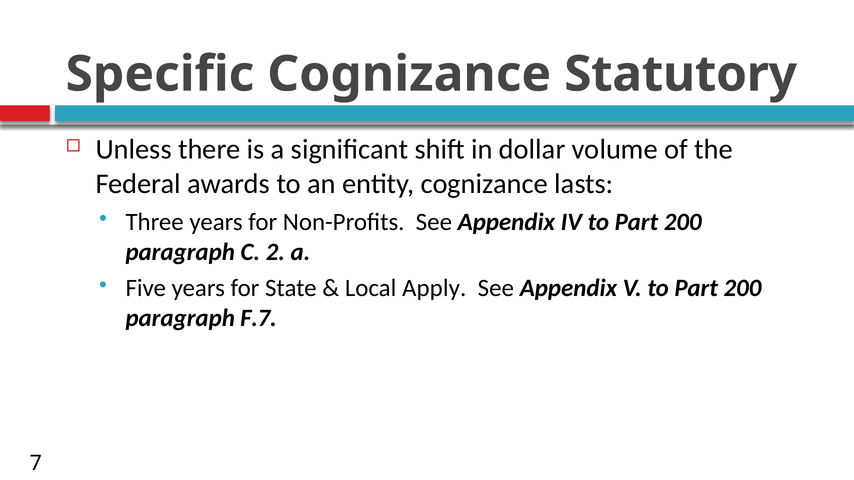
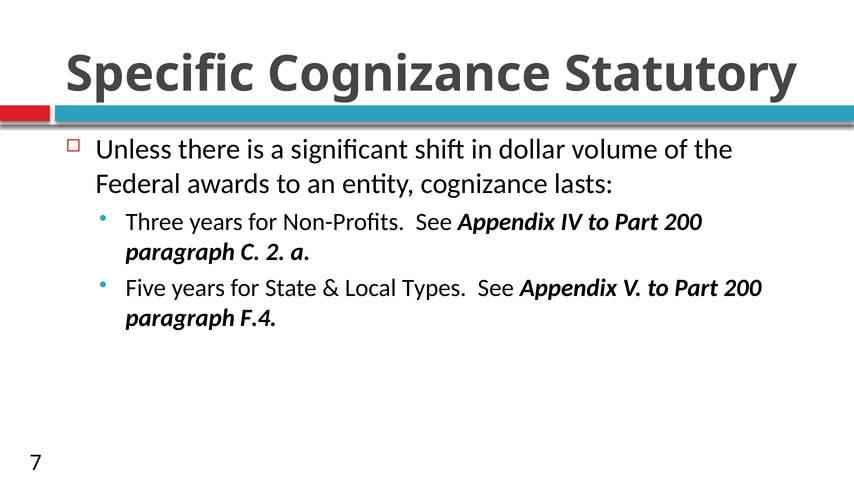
Apply: Apply -> Types
F.7: F.7 -> F.4
